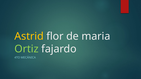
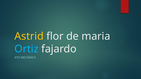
Ortiz colour: light green -> light blue
